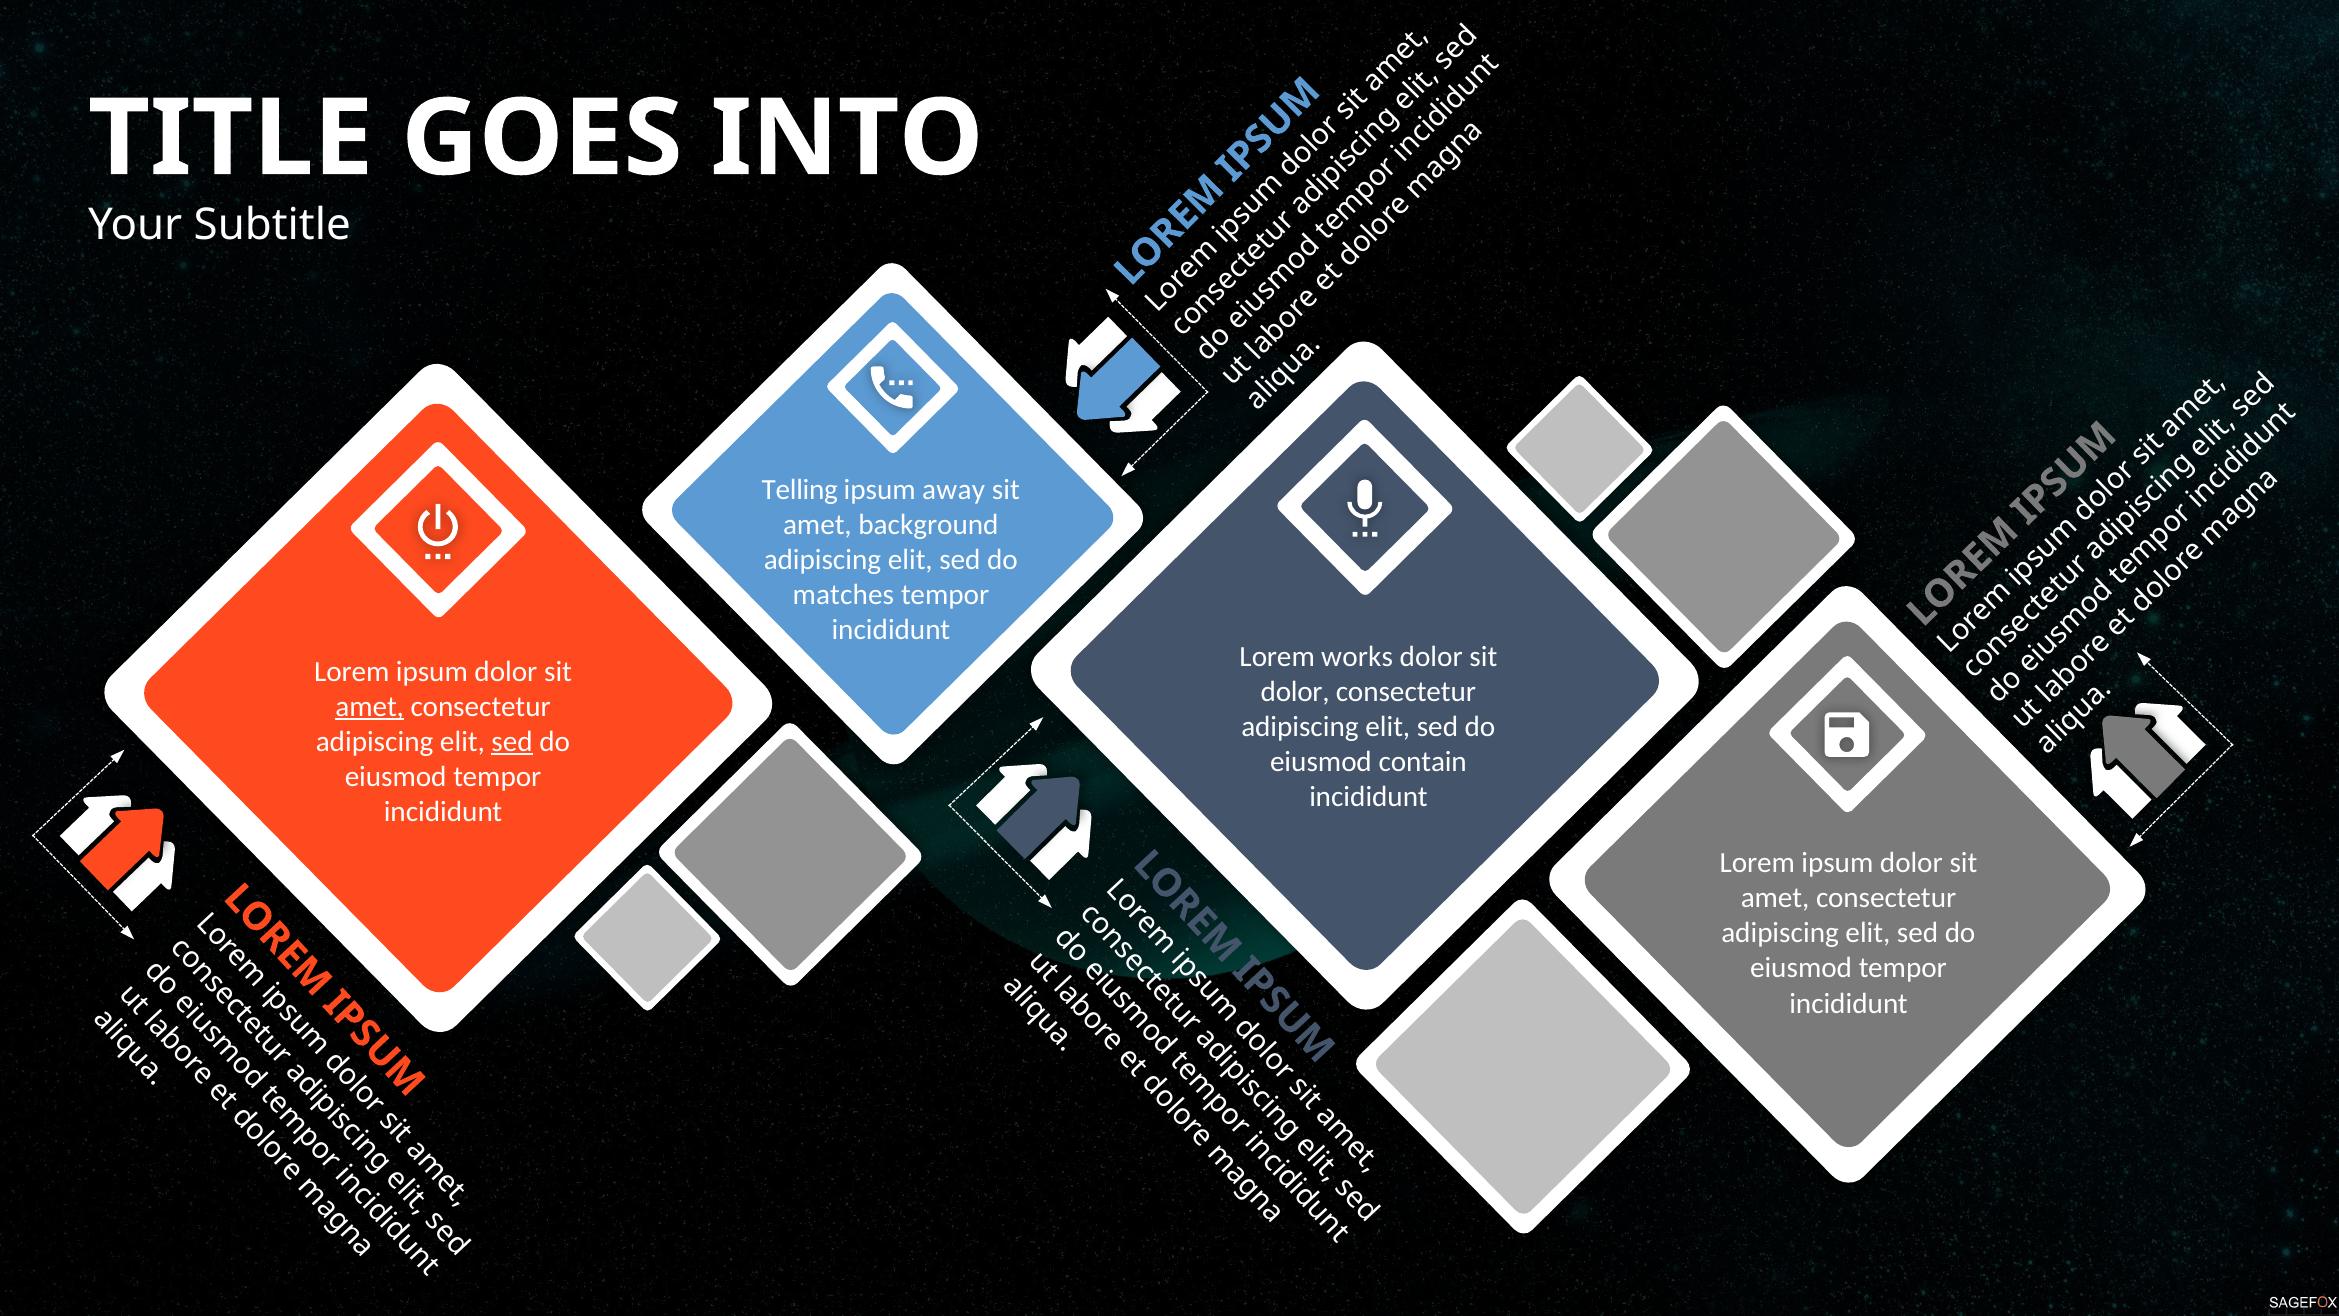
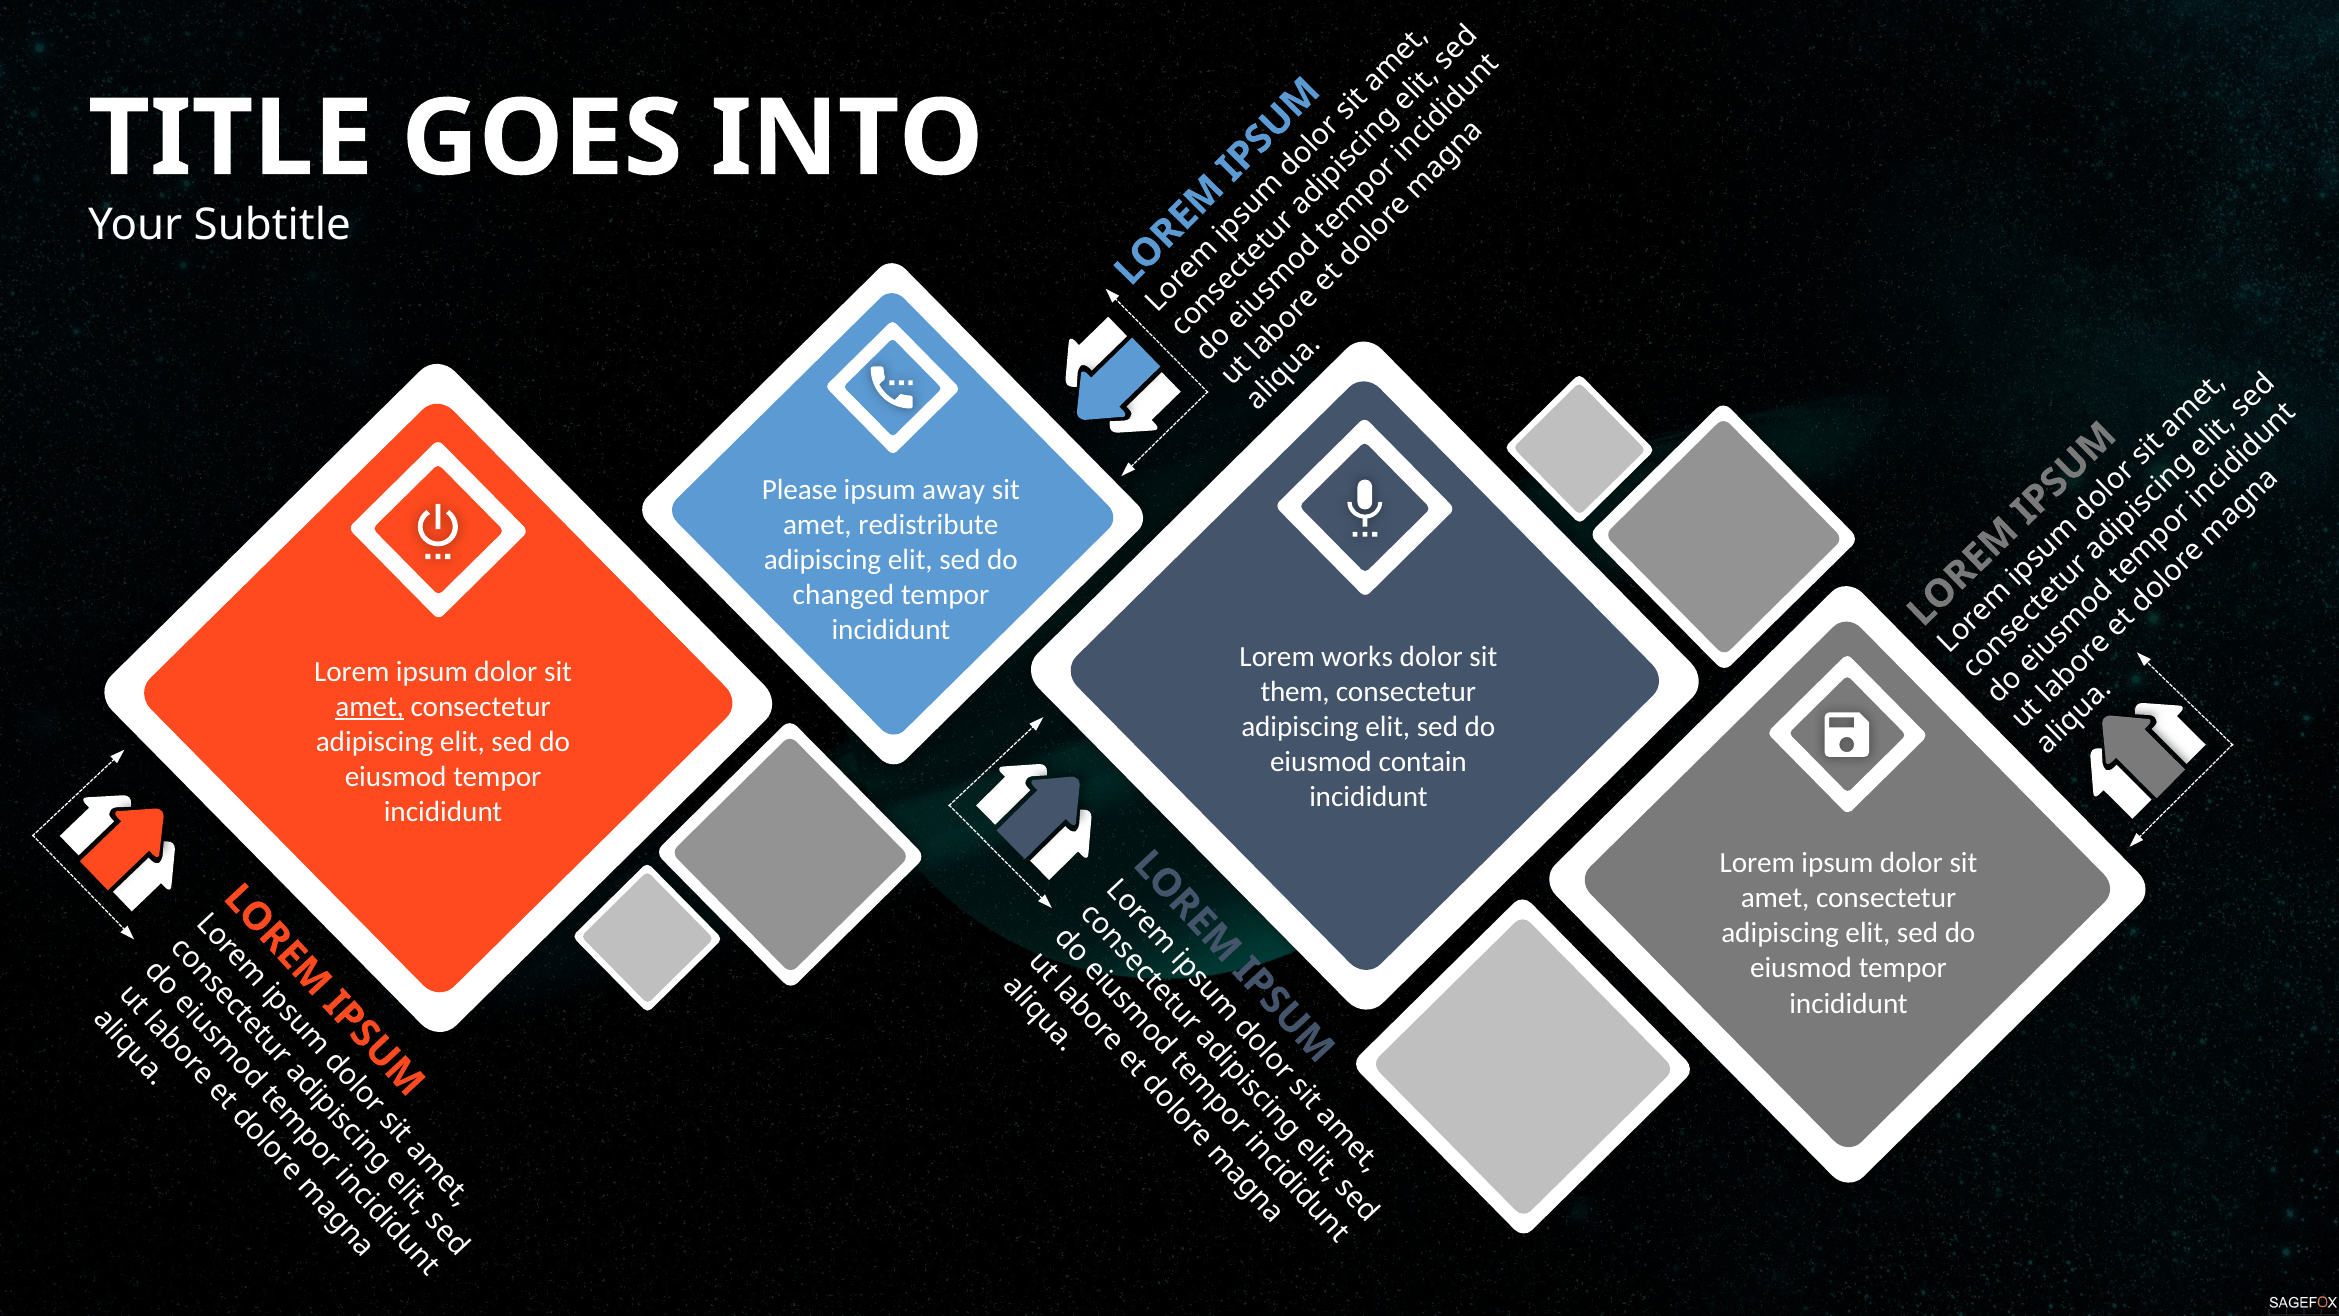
Telling: Telling -> Please
background: background -> redistribute
matches: matches -> changed
dolor at (1295, 691): dolor -> them
sed at (512, 741) underline: present -> none
